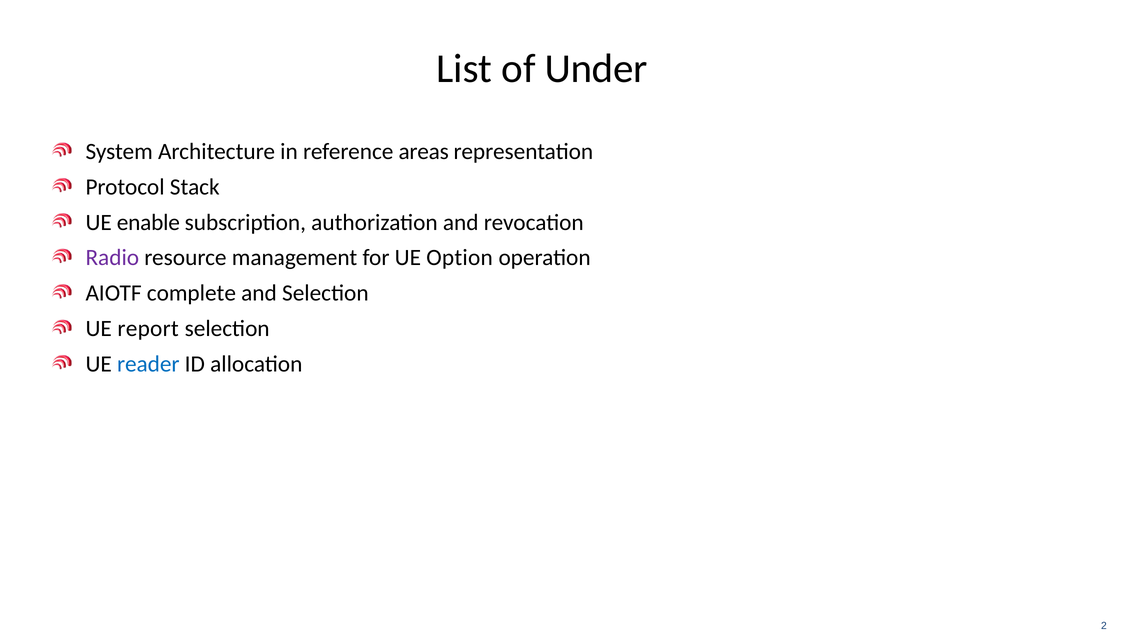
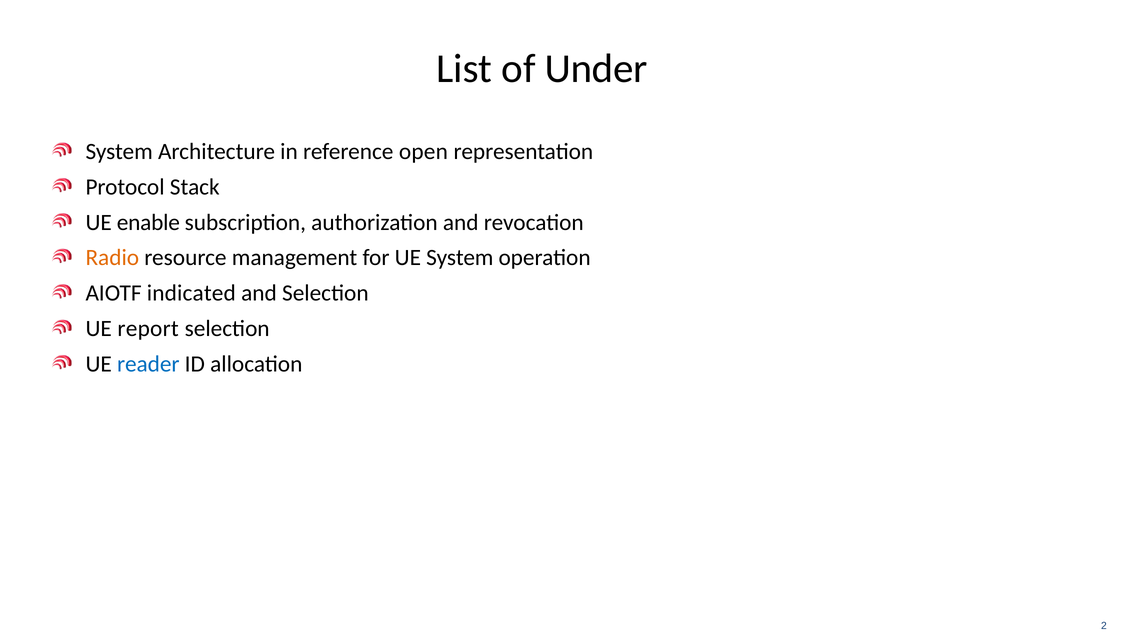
areas: areas -> open
Radio colour: purple -> orange
UE Option: Option -> System
complete: complete -> indicated
